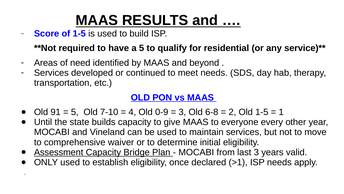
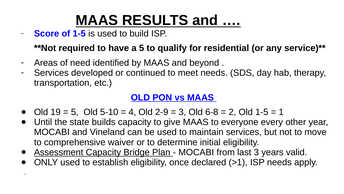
91: 91 -> 19
7-10: 7-10 -> 5-10
0-9: 0-9 -> 2-9
